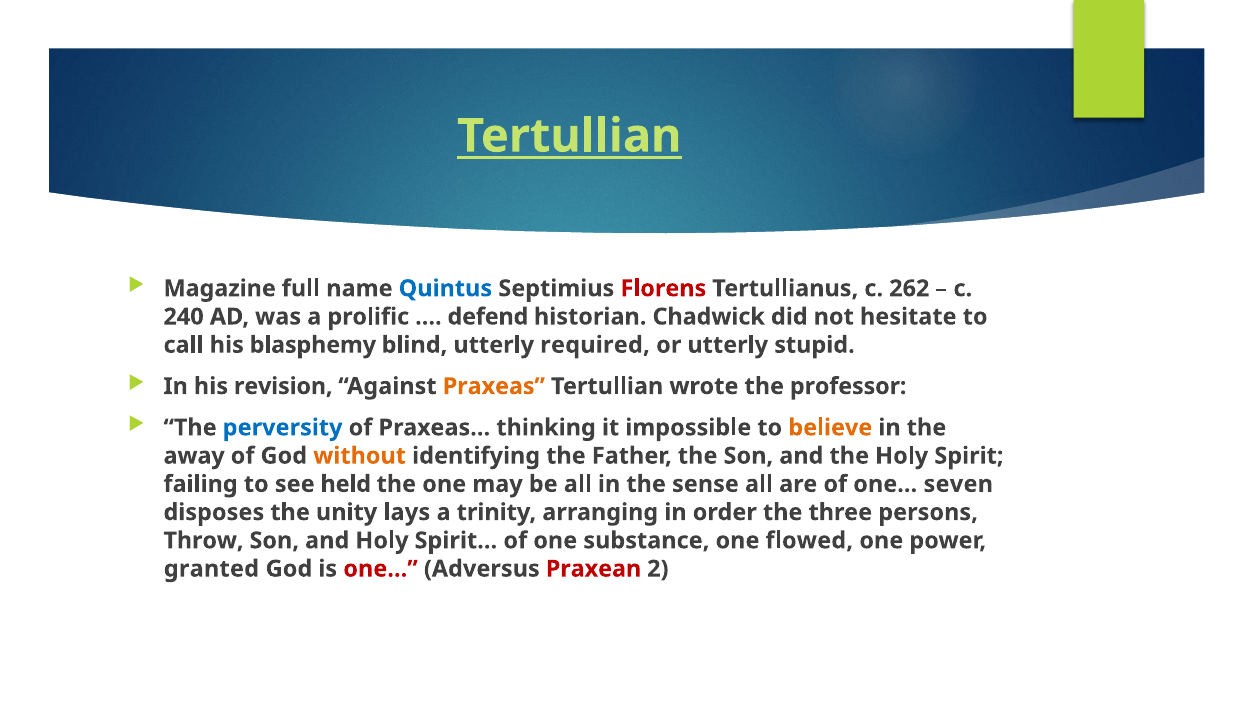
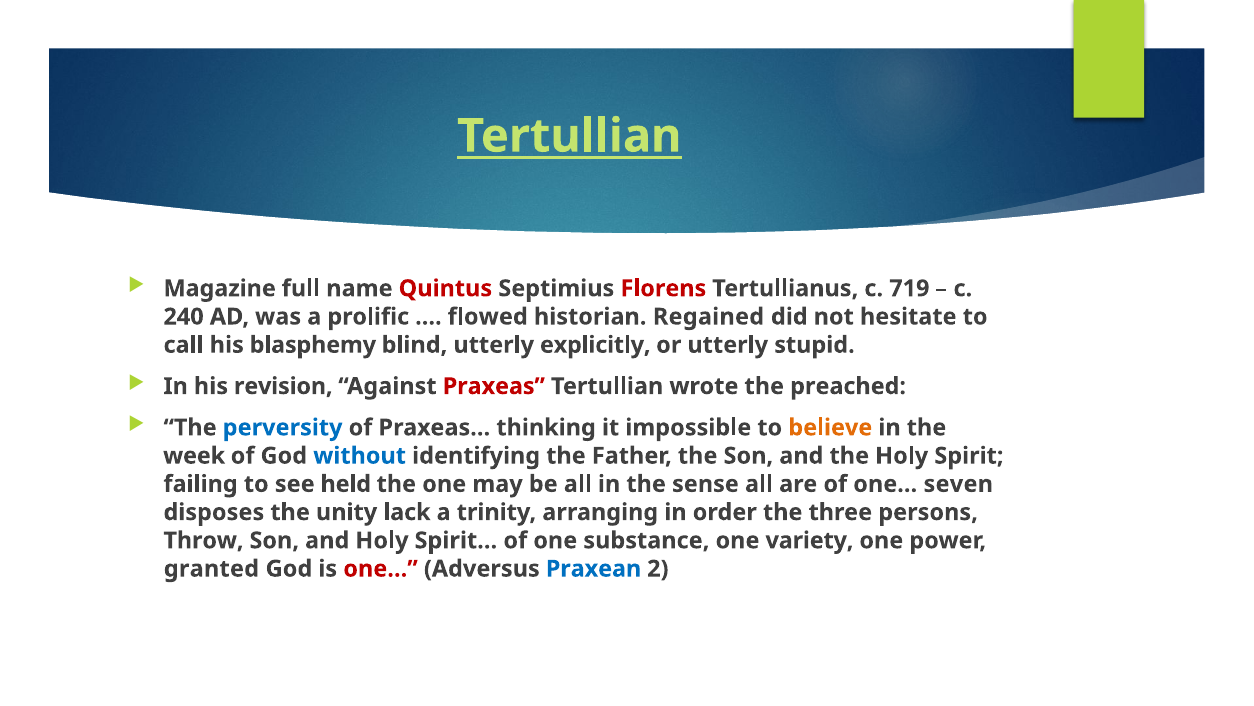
Quintus colour: blue -> red
262: 262 -> 719
defend: defend -> flowed
Chadwick: Chadwick -> Regained
required: required -> explicitly
Praxeas colour: orange -> red
professor: professor -> preached
away: away -> week
without colour: orange -> blue
lays: lays -> lack
flowed: flowed -> variety
Praxean colour: red -> blue
